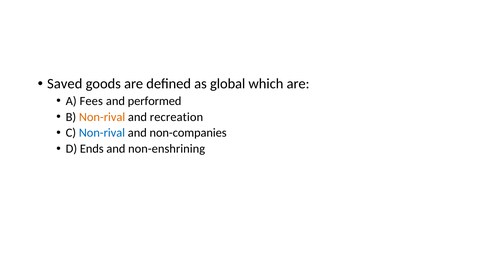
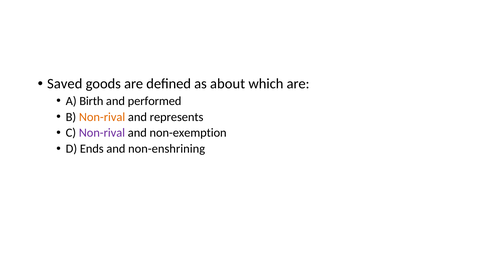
global: global -> about
Fees: Fees -> Birth
recreation: recreation -> represents
Non-rival at (102, 133) colour: blue -> purple
non-companies: non-companies -> non-exemption
